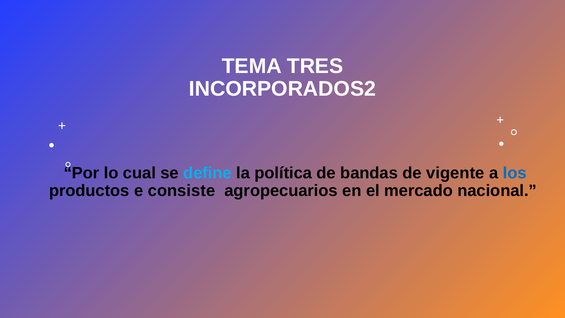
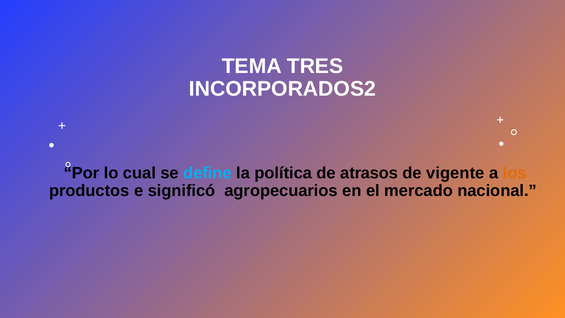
bandas: bandas -> atrasos
los colour: blue -> orange
consiste: consiste -> significó
